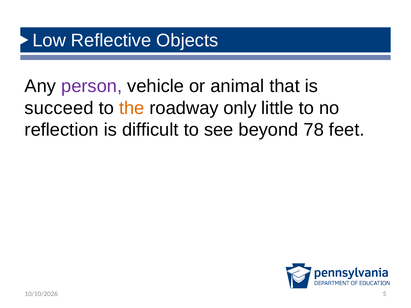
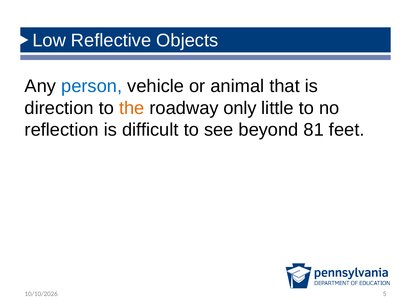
person colour: purple -> blue
succeed: succeed -> direction
78: 78 -> 81
